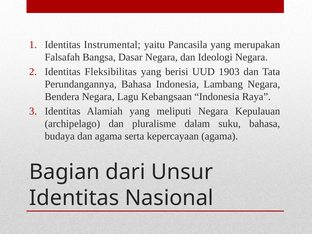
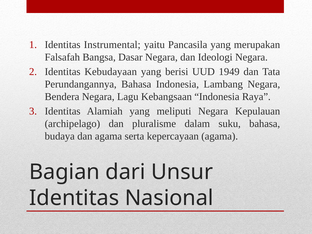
Fleksibilitas: Fleksibilitas -> Kebudayaan
1903: 1903 -> 1949
